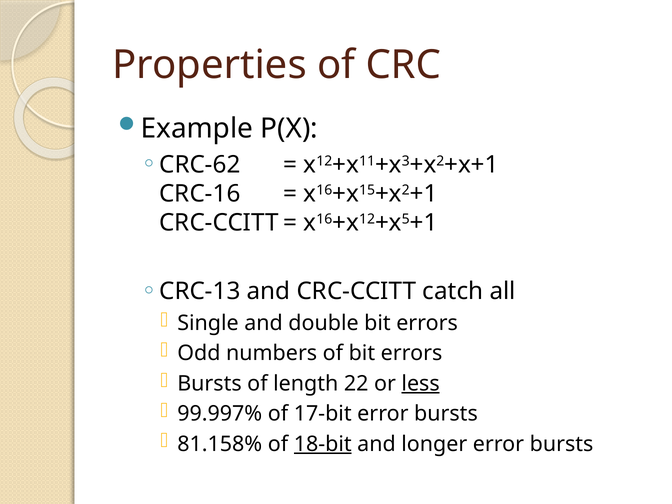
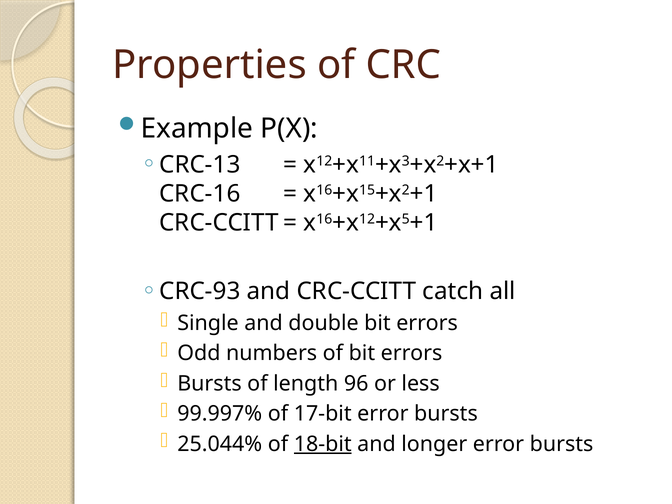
CRC-62: CRC-62 -> CRC-13
CRC-13: CRC-13 -> CRC-93
22: 22 -> 96
less underline: present -> none
81.158%: 81.158% -> 25.044%
